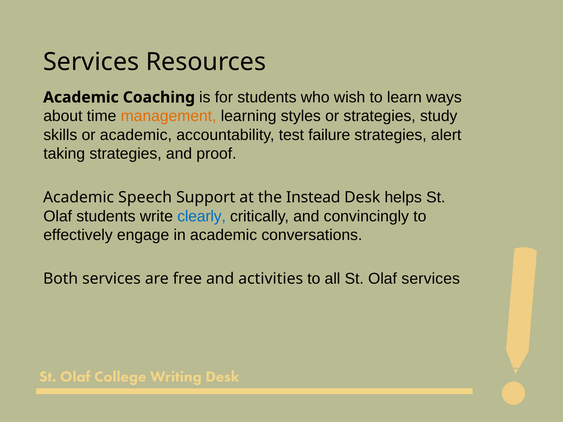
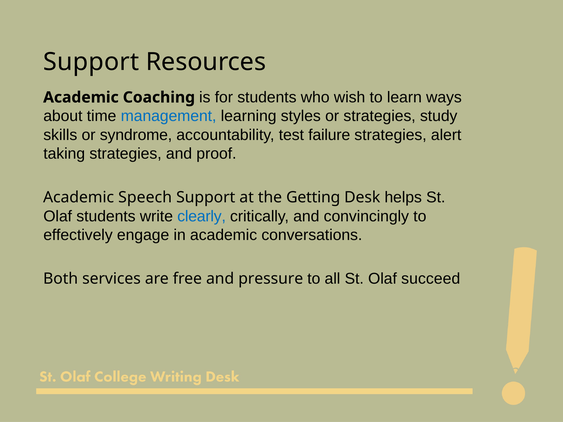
Services at (91, 62): Services -> Support
management colour: orange -> blue
or academic: academic -> syndrome
Instead: Instead -> Getting
activities: activities -> pressure
Olaf services: services -> succeed
